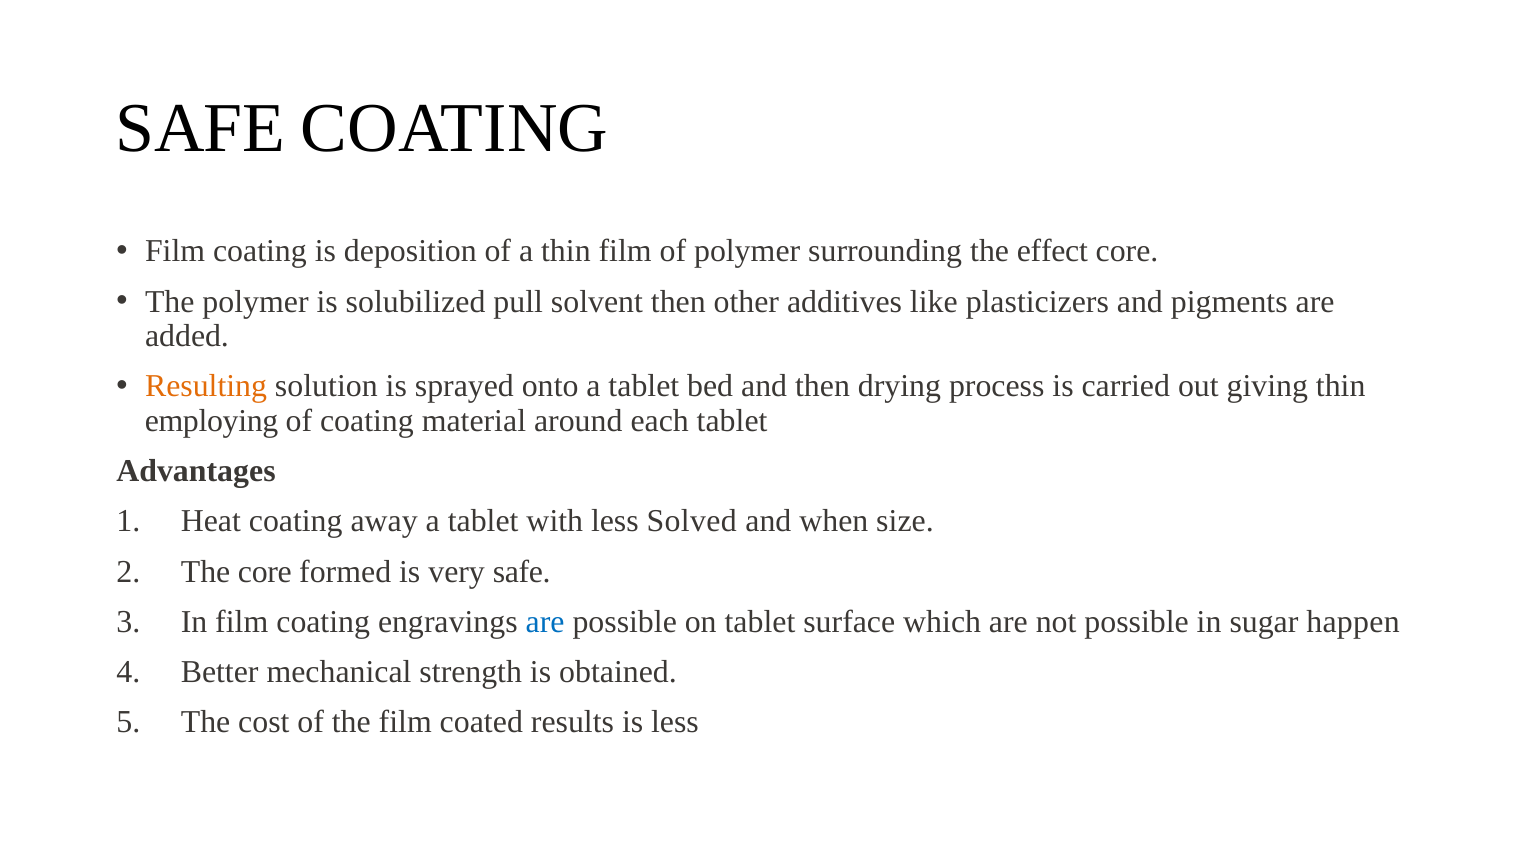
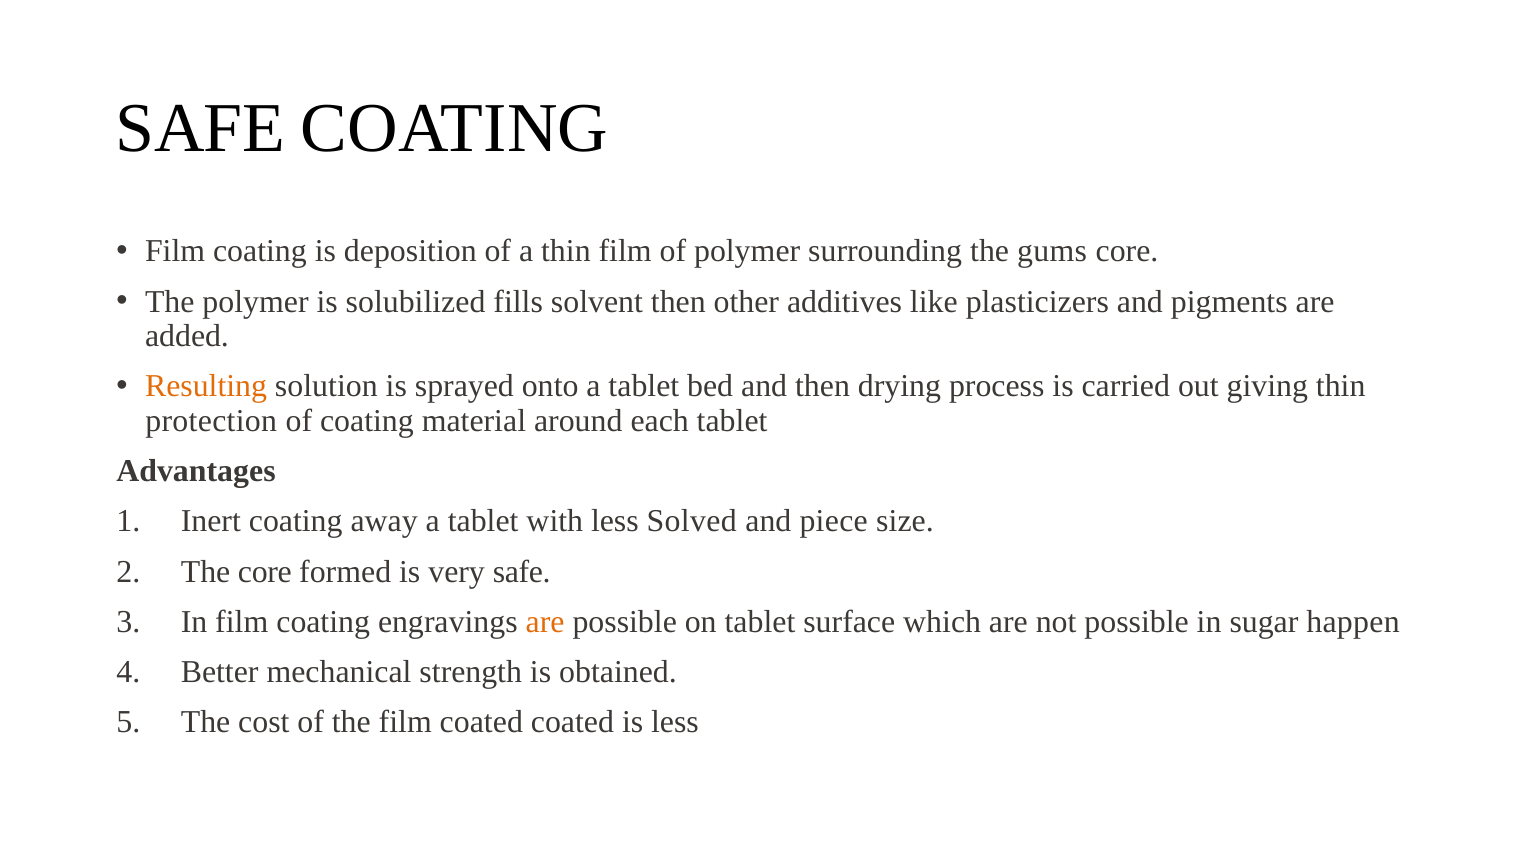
effect: effect -> gums
pull: pull -> fills
employing: employing -> protection
Heat: Heat -> Inert
when: when -> piece
are at (545, 622) colour: blue -> orange
coated results: results -> coated
